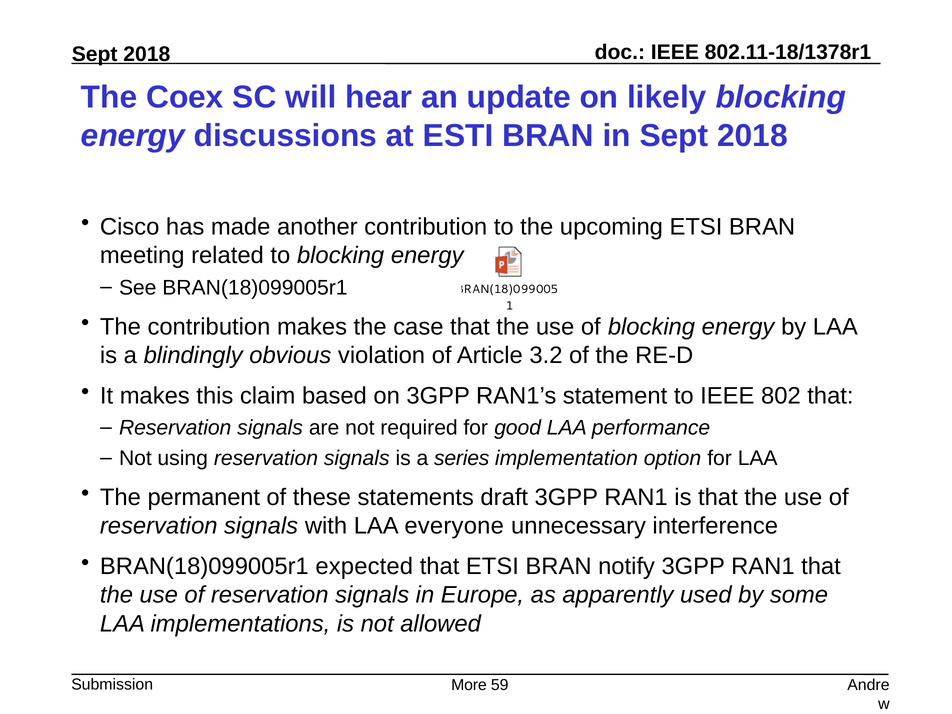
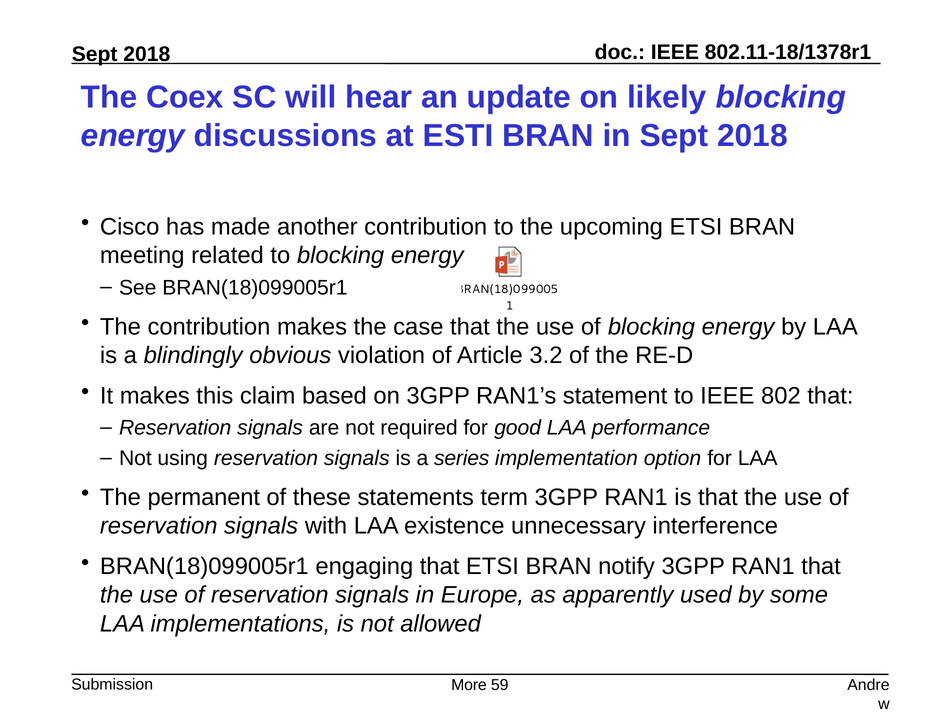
draft: draft -> term
everyone: everyone -> existence
expected: expected -> engaging
